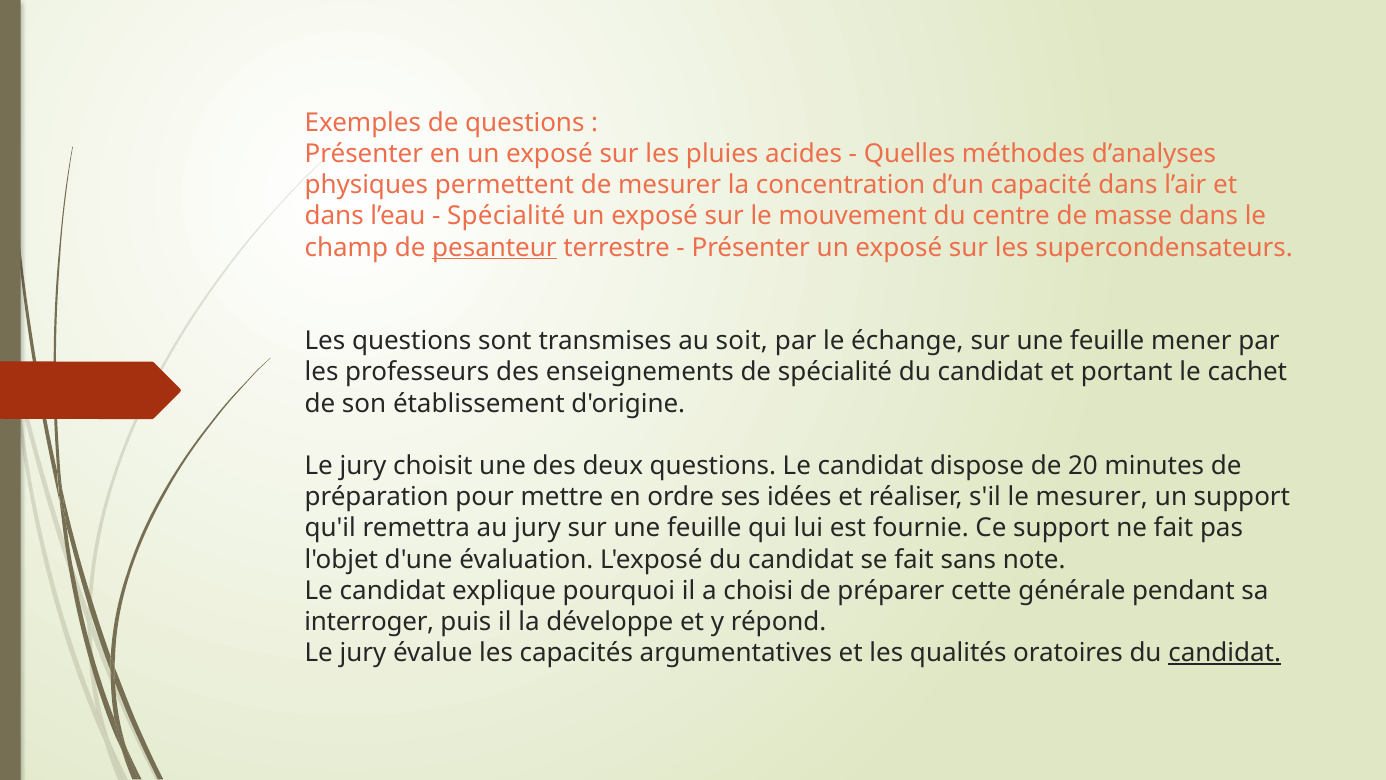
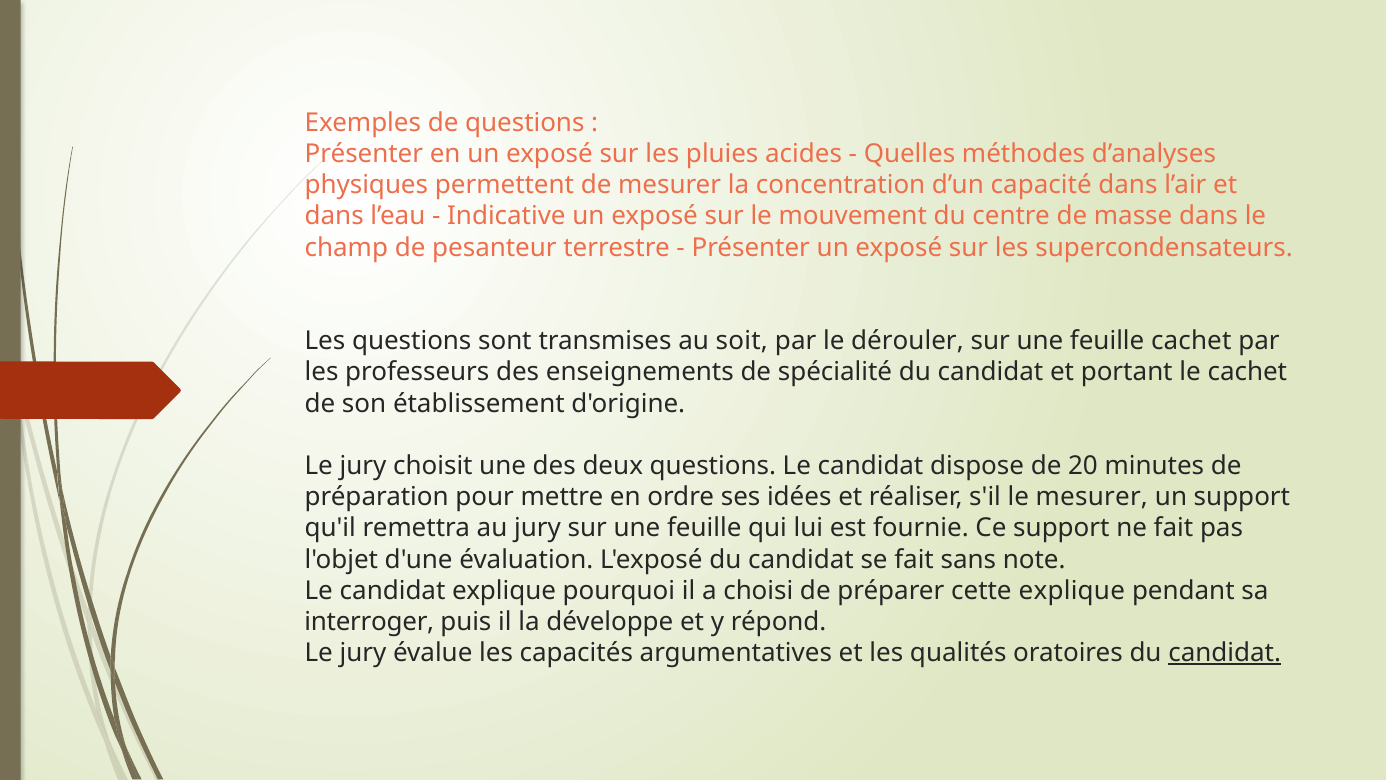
Spécialité at (506, 216): Spécialité -> Indicative
pesanteur underline: present -> none
échange: échange -> dérouler
feuille mener: mener -> cachet
cette générale: générale -> explique
